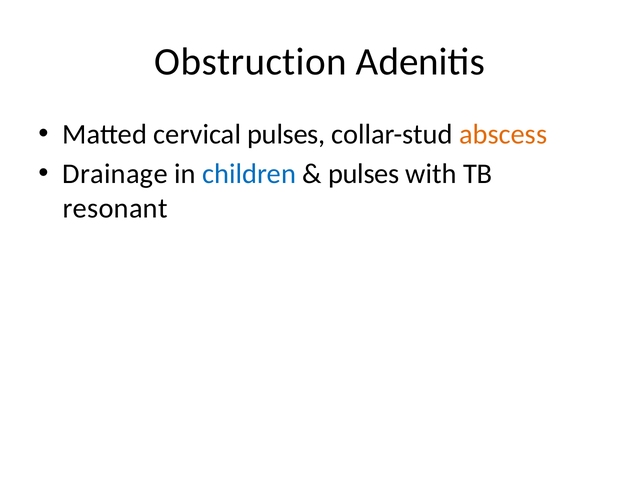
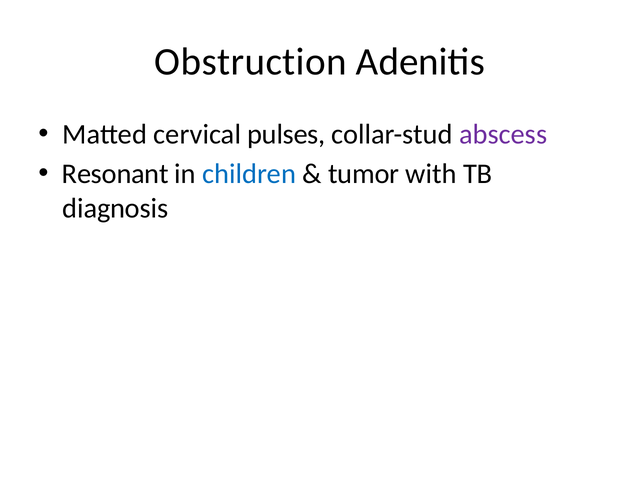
abscess colour: orange -> purple
Drainage: Drainage -> Resonant
pulses at (364, 174): pulses -> tumor
resonant: resonant -> diagnosis
